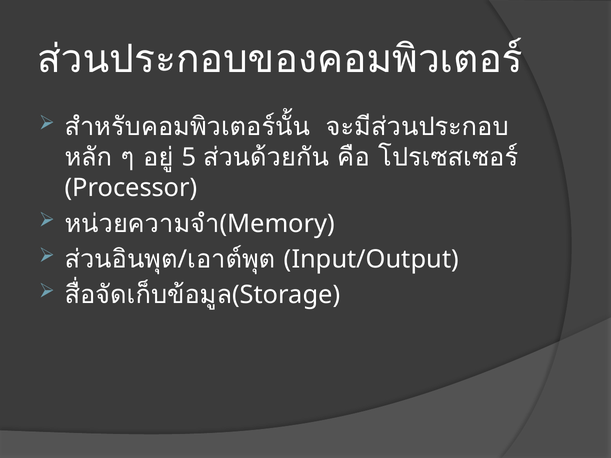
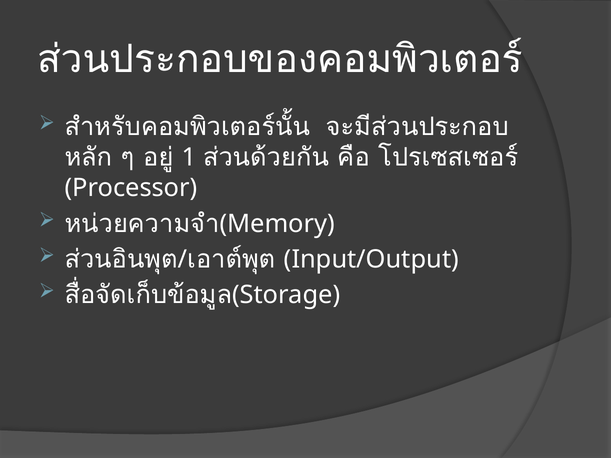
5: 5 -> 1
